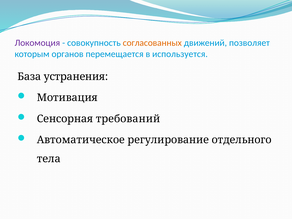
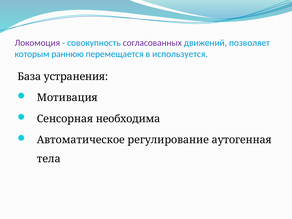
согласованных colour: orange -> purple
органов: органов -> раннюю
требований: требований -> необходима
отдельного: отдельного -> аутогенная
